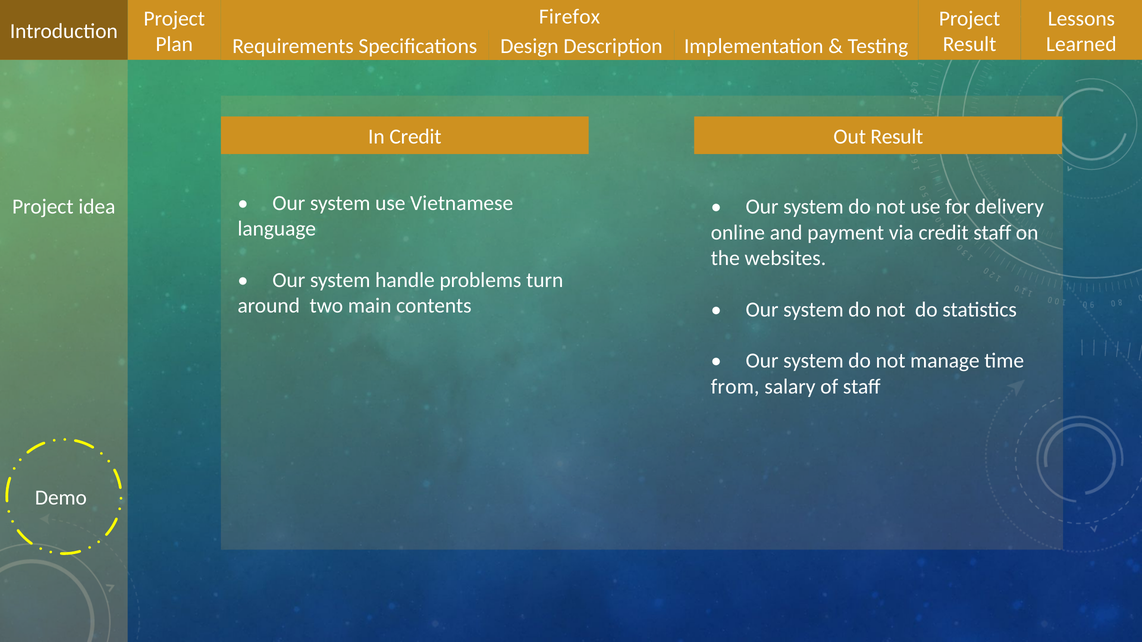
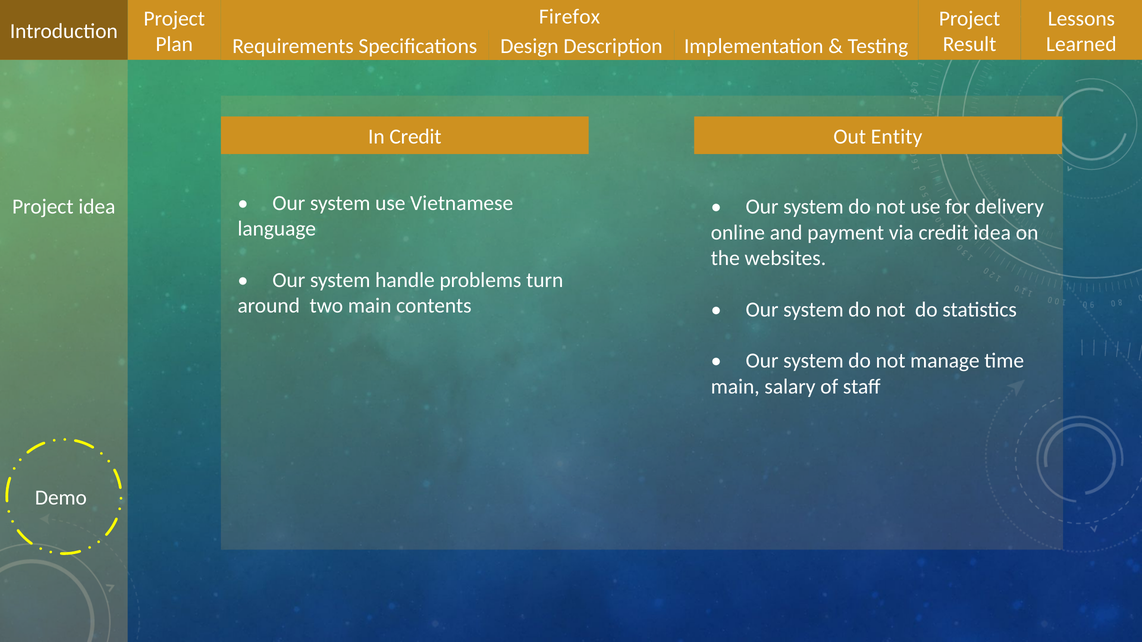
Out Result: Result -> Entity
credit staff: staff -> idea
from at (735, 387): from -> main
